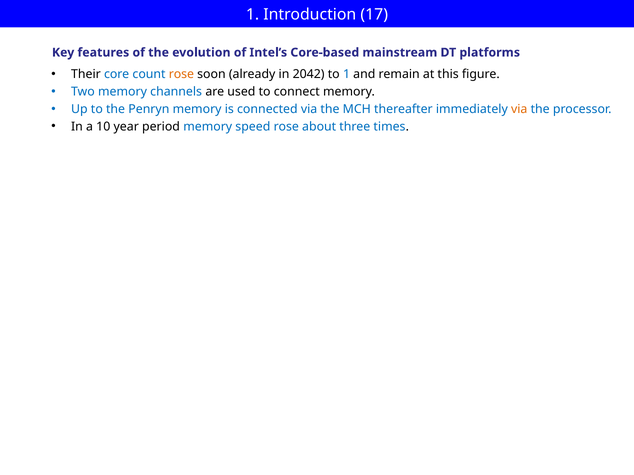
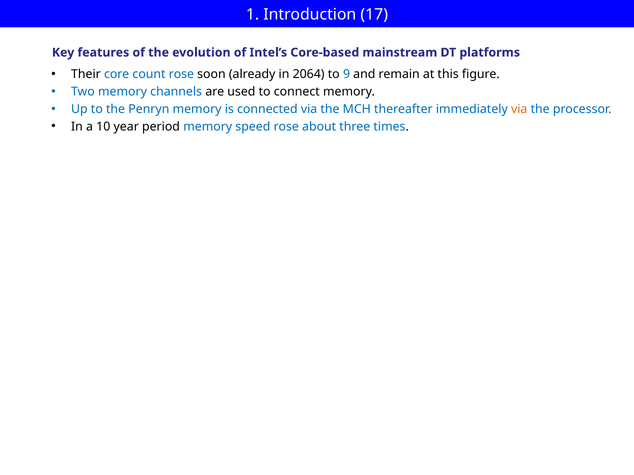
rose at (181, 74) colour: orange -> blue
2042: 2042 -> 2064
to 1: 1 -> 9
